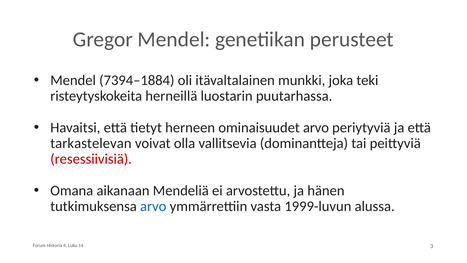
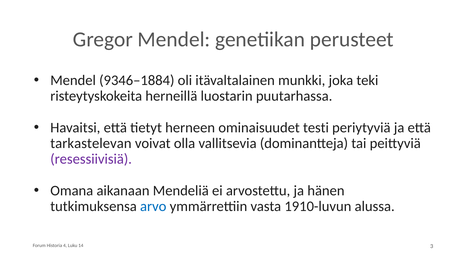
7394–1884: 7394–1884 -> 9346–1884
ominaisuudet arvo: arvo -> testi
resessiivisiä colour: red -> purple
1999-luvun: 1999-luvun -> 1910-luvun
